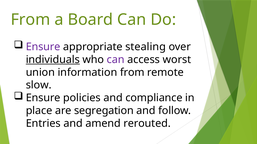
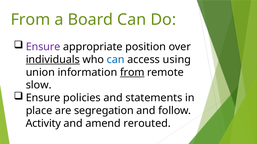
stealing: stealing -> position
can at (116, 60) colour: purple -> blue
worst: worst -> using
from at (132, 73) underline: none -> present
compliance: compliance -> statements
Entries: Entries -> Activity
